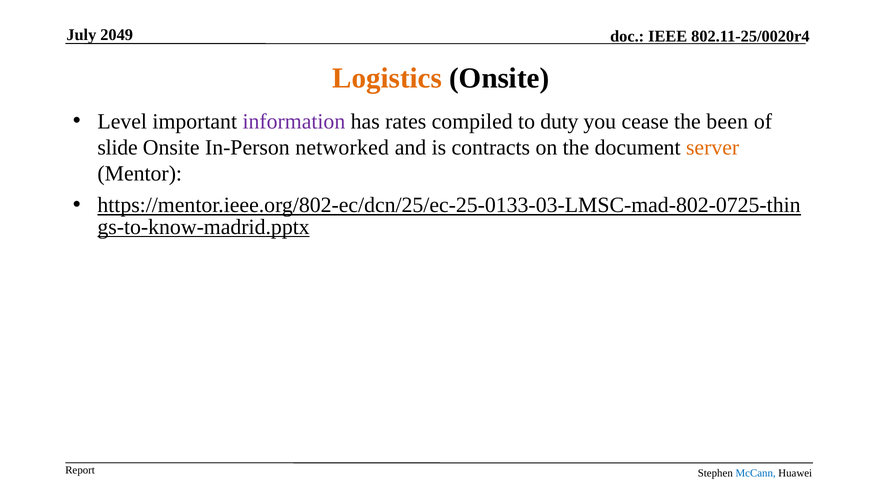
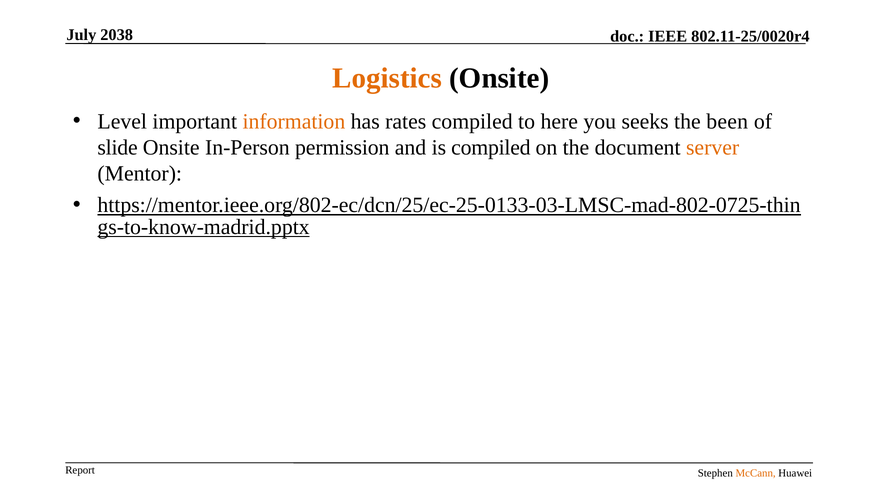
2049: 2049 -> 2038
information colour: purple -> orange
duty: duty -> here
cease: cease -> seeks
networked: networked -> permission
is contracts: contracts -> compiled
McCann colour: blue -> orange
